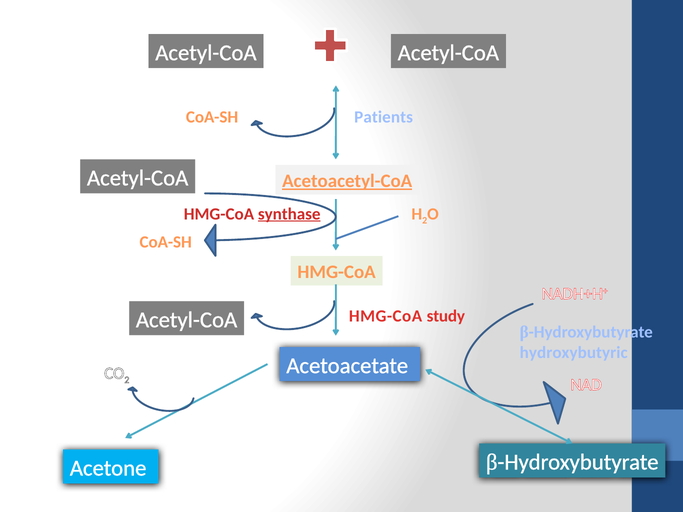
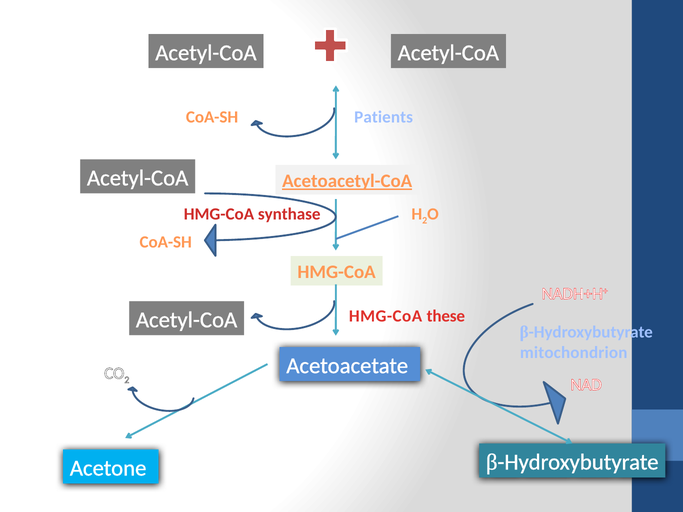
synthase underline: present -> none
study: study -> these
hydroxybutyric: hydroxybutyric -> mitochondrion
